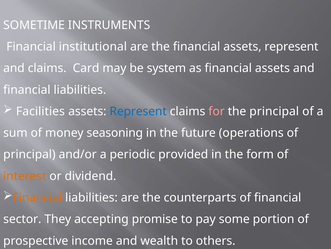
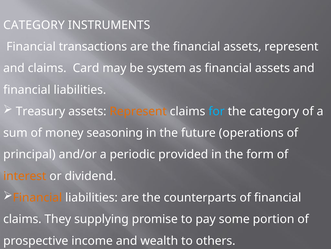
SOMETIME at (34, 25): SOMETIME -> CATEGORY
institutional: institutional -> transactions
Facilities: Facilities -> Treasury
Represent at (138, 111) colour: blue -> orange
for colour: pink -> light blue
the principal: principal -> category
sector at (22, 219): sector -> claims
accepting: accepting -> supplying
